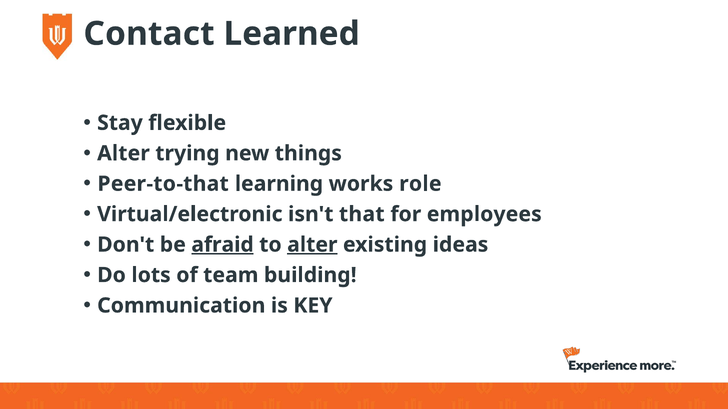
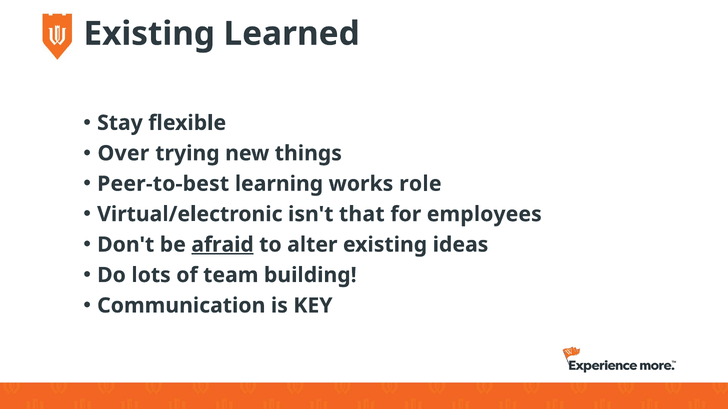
Contact at (149, 34): Contact -> Existing
Alter at (123, 154): Alter -> Over
Peer-to-that: Peer-to-that -> Peer-to-best
alter at (312, 245) underline: present -> none
